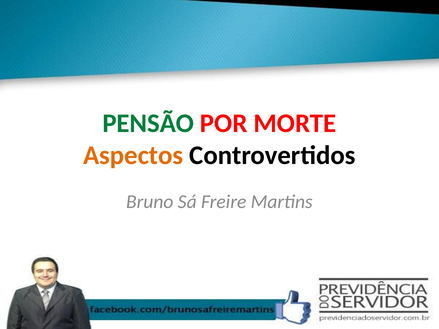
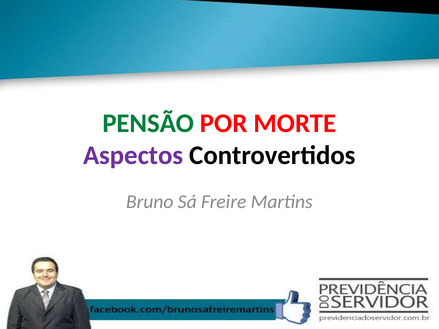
Aspectos colour: orange -> purple
